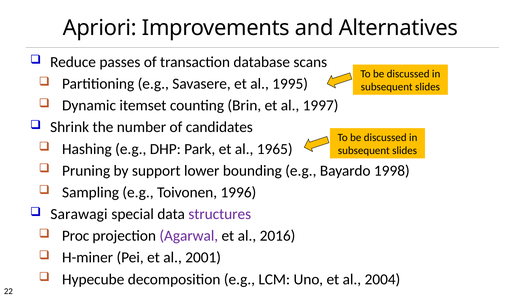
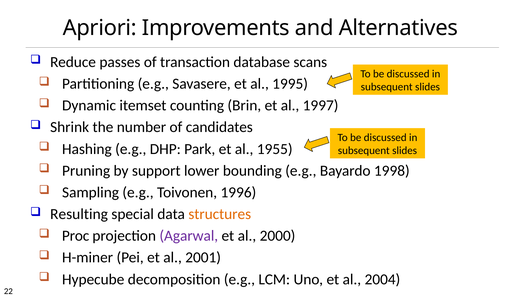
1965: 1965 -> 1955
Sarawagi: Sarawagi -> Resulting
structures colour: purple -> orange
2016: 2016 -> 2000
